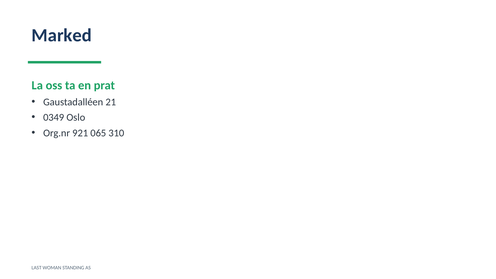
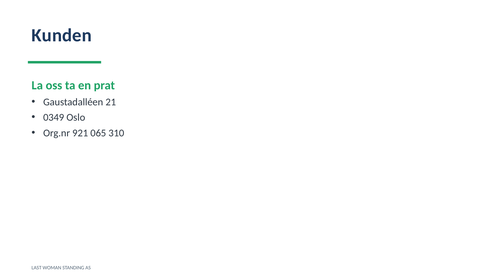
Marked: Marked -> Kunden
